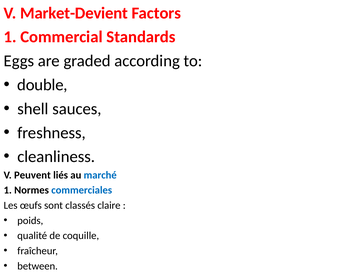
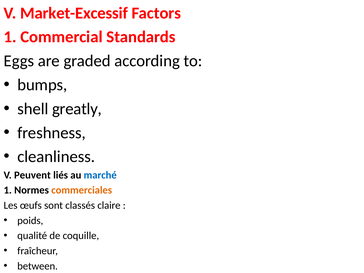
Market-Devient: Market-Devient -> Market-Excessif
double: double -> bumps
sauces: sauces -> greatly
commerciales colour: blue -> orange
